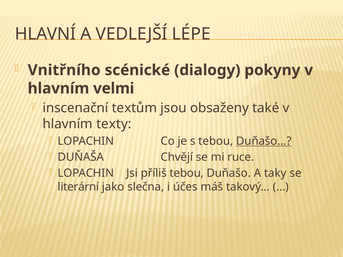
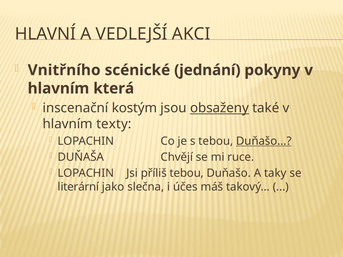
LÉPE: LÉPE -> AKCI
dialogy: dialogy -> jednání
velmi: velmi -> která
textům: textům -> kostým
obsaženy underline: none -> present
